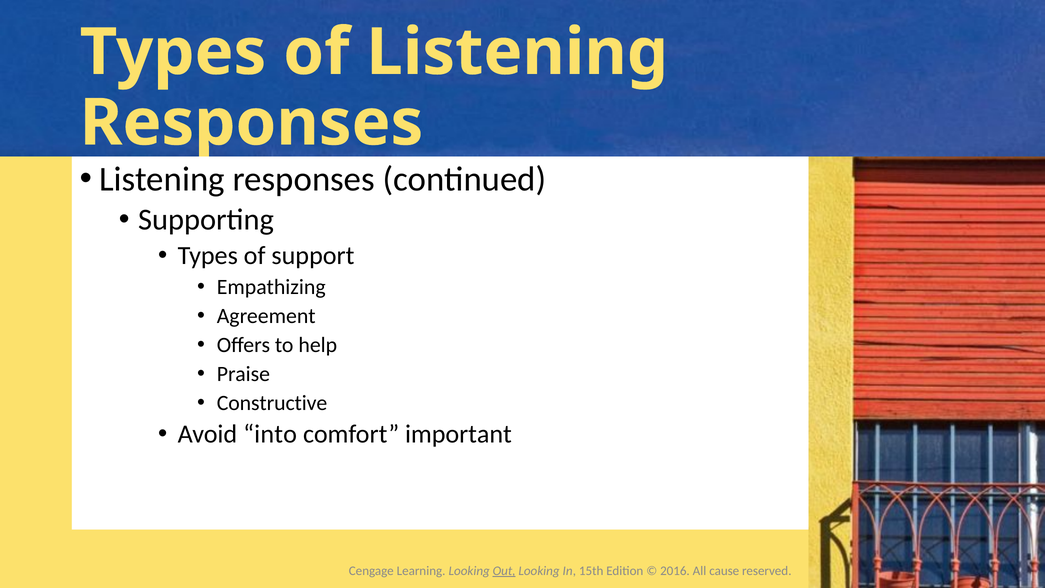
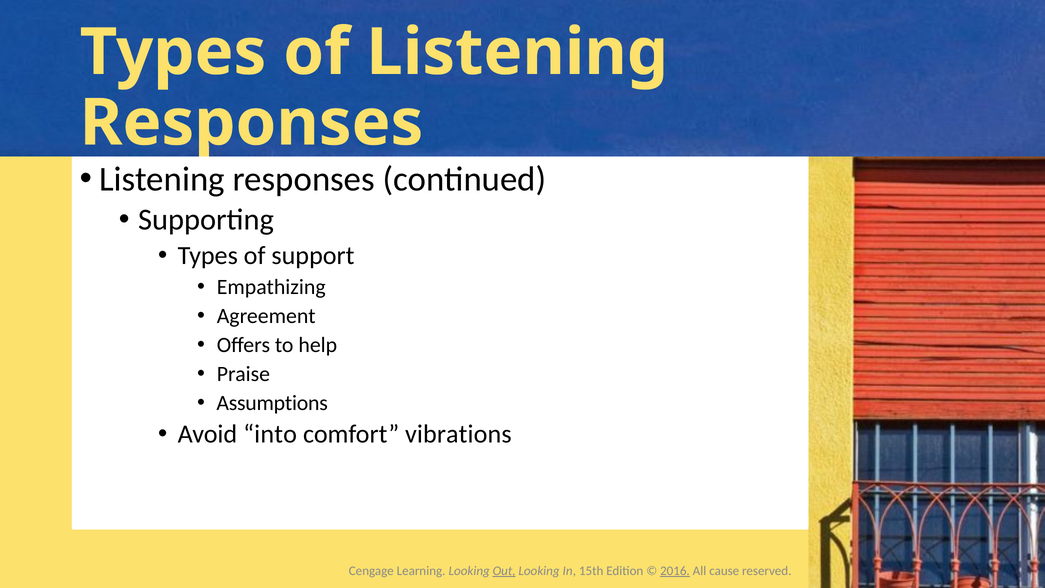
Constructive: Constructive -> Assumptions
important: important -> vibrations
2016 underline: none -> present
